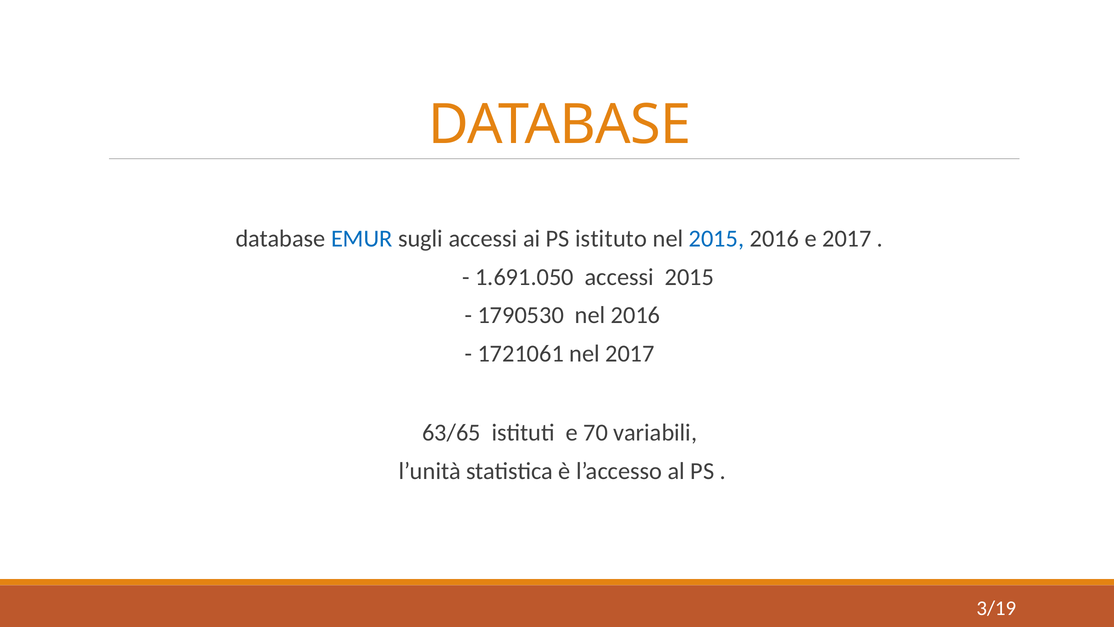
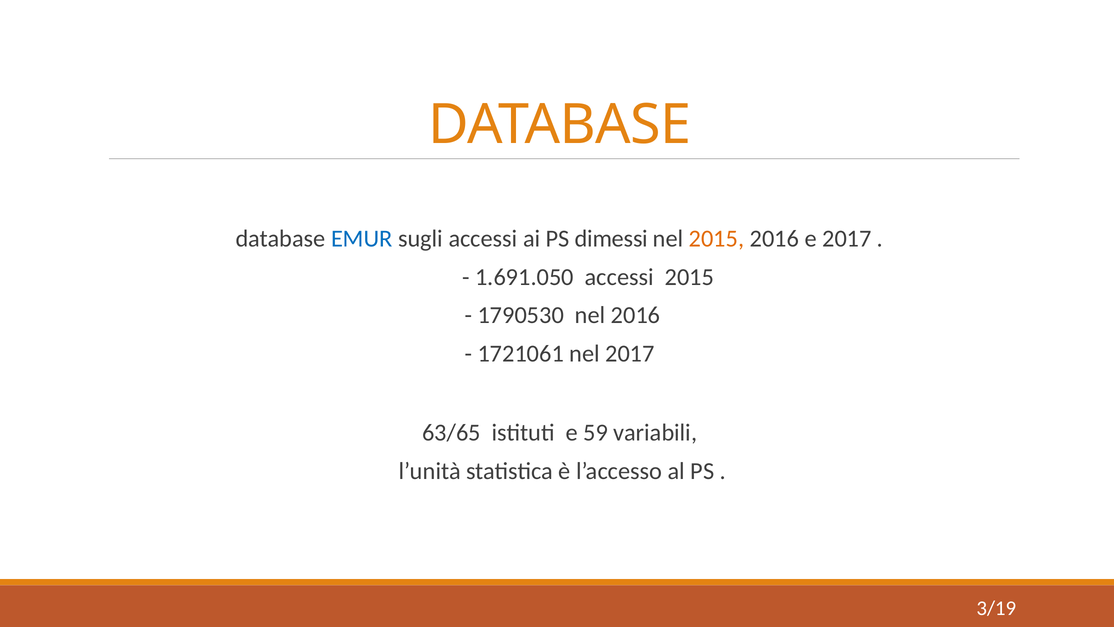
istituto: istituto -> dimessi
2015 at (717, 239) colour: blue -> orange
70: 70 -> 59
